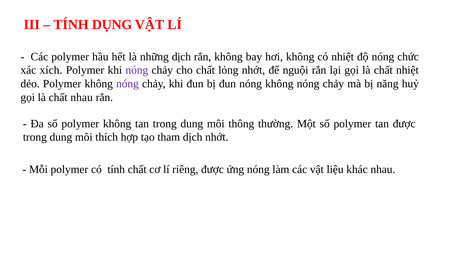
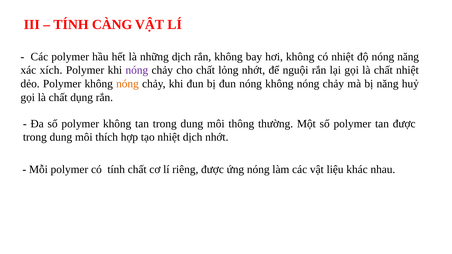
DỤNG: DỤNG -> CÀNG
chức at (408, 57): chức -> năng
nóng at (127, 84) colour: purple -> orange
chất nhau: nhau -> dụng
tạo tham: tham -> nhiệt
